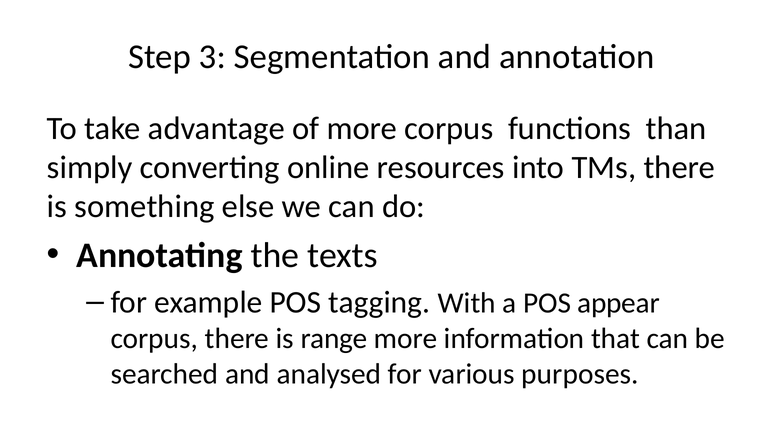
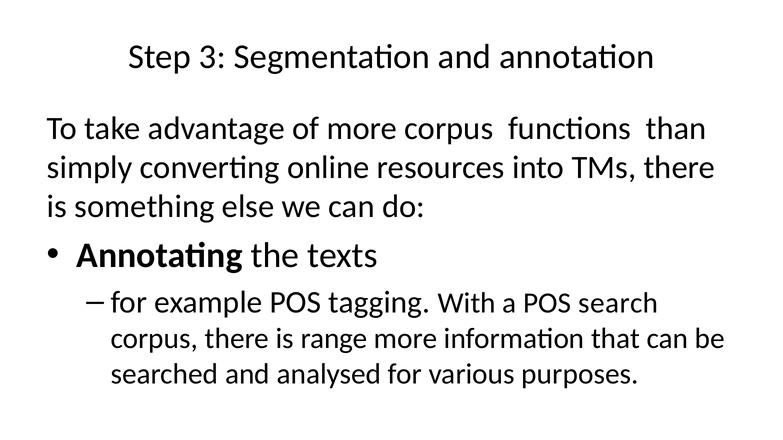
appear: appear -> search
